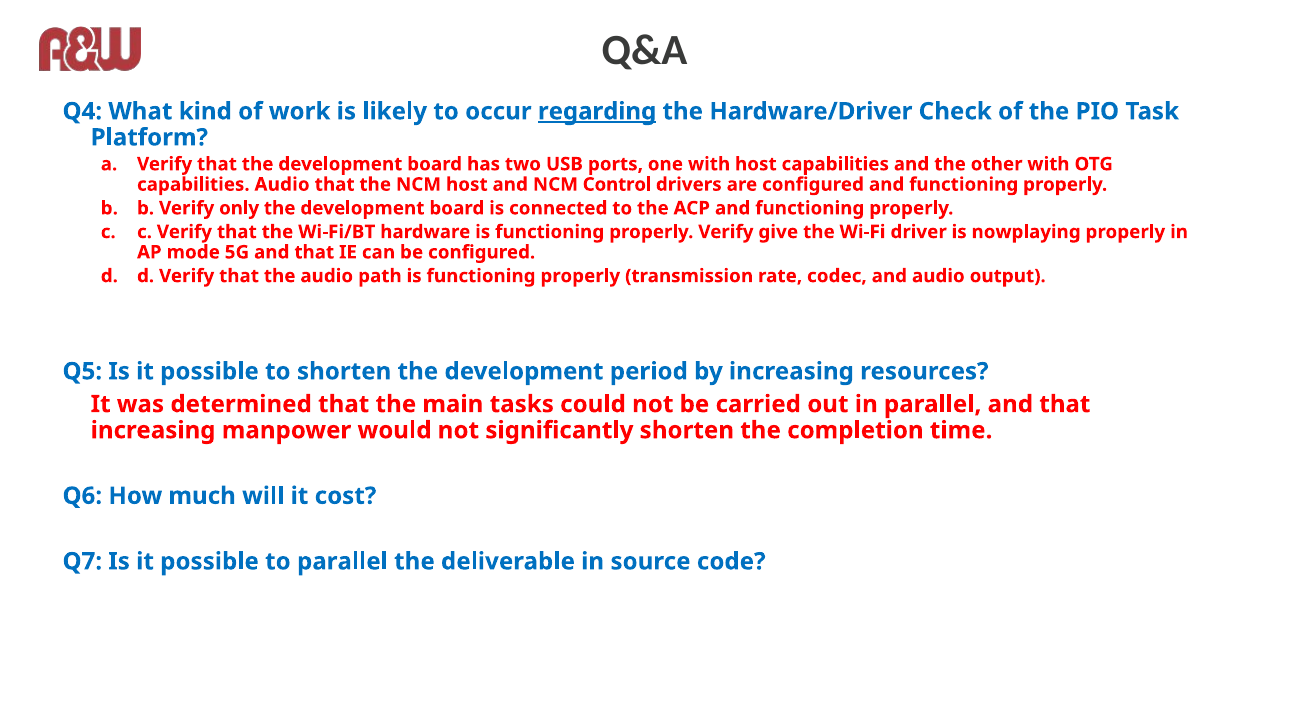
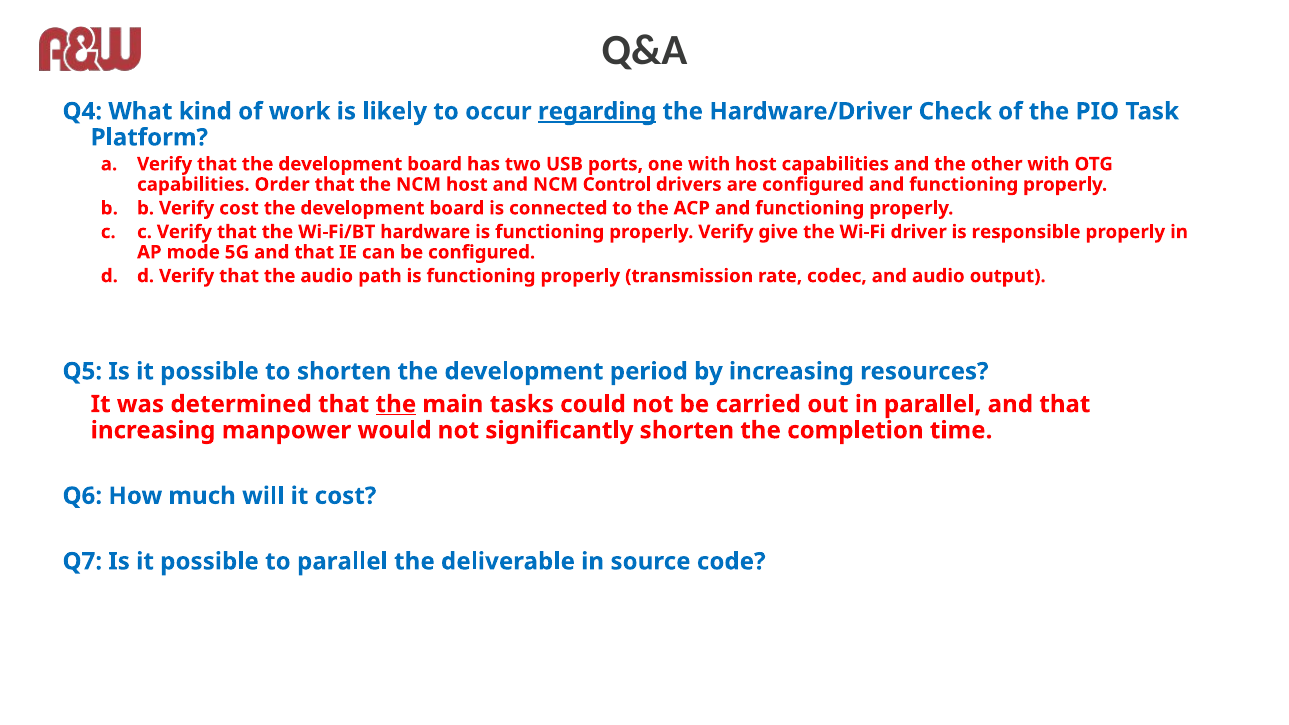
capabilities Audio: Audio -> Order
Verify only: only -> cost
nowplaying: nowplaying -> responsible
the at (396, 404) underline: none -> present
